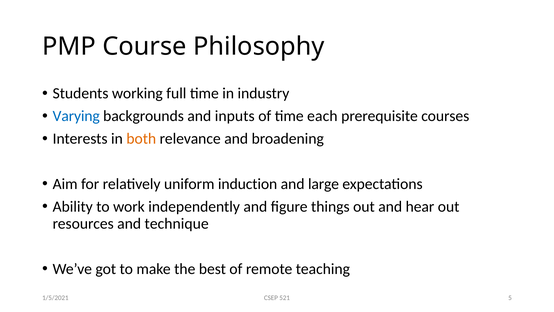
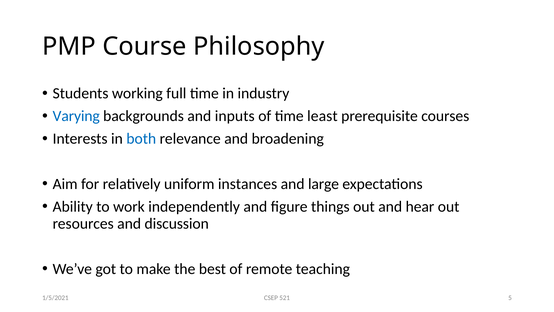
each: each -> least
both colour: orange -> blue
induction: induction -> instances
technique: technique -> discussion
